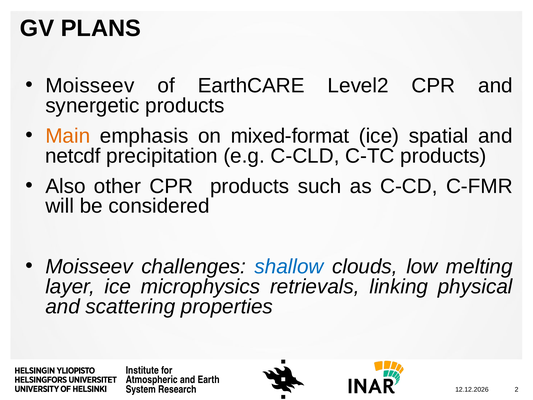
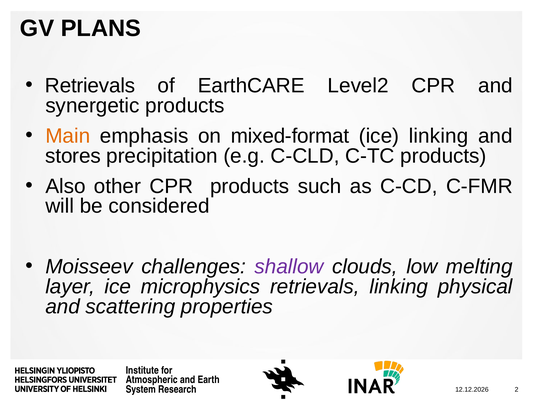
Moisseev at (90, 86): Moisseev -> Retrievals
ice spatial: spatial -> linking
netcdf: netcdf -> stores
shallow colour: blue -> purple
